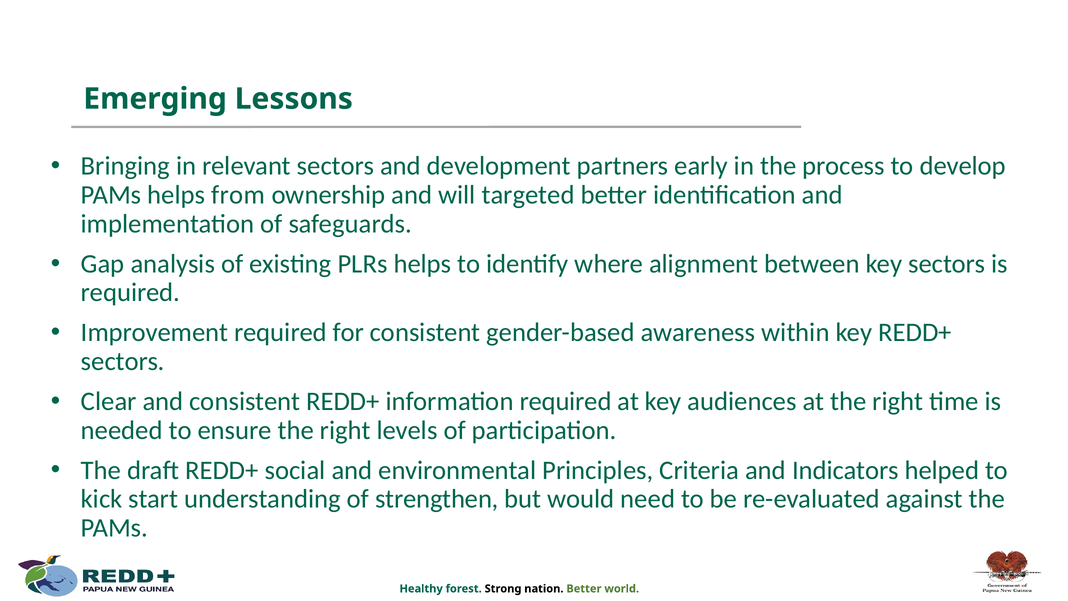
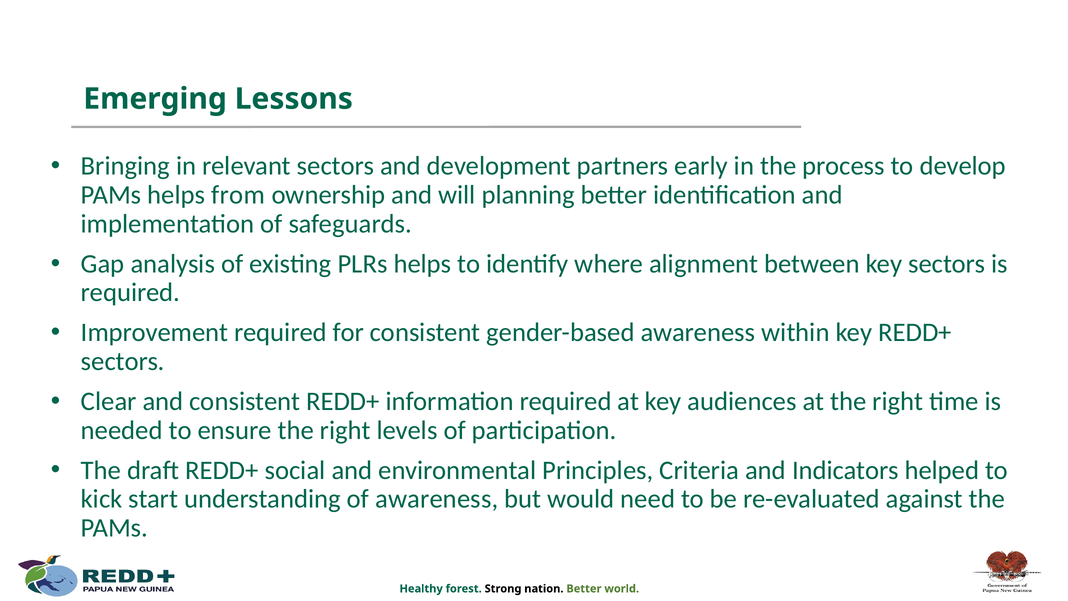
targeted: targeted -> planning
of strengthen: strengthen -> awareness
